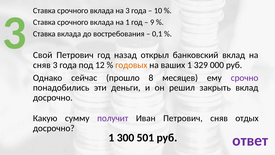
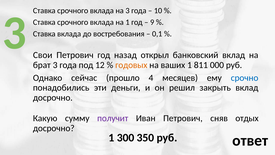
Свой: Свой -> Свои
сняв at (42, 65): сняв -> брат
329: 329 -> 811
8: 8 -> 4
срочно colour: purple -> blue
501: 501 -> 350
ответ colour: purple -> black
